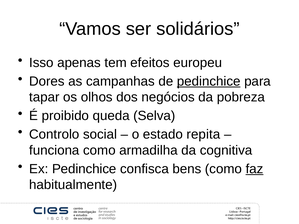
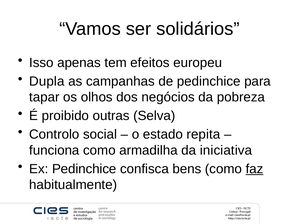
Dores: Dores -> Dupla
pedinchice at (209, 81) underline: present -> none
queda: queda -> outras
cognitiva: cognitiva -> iniciativa
